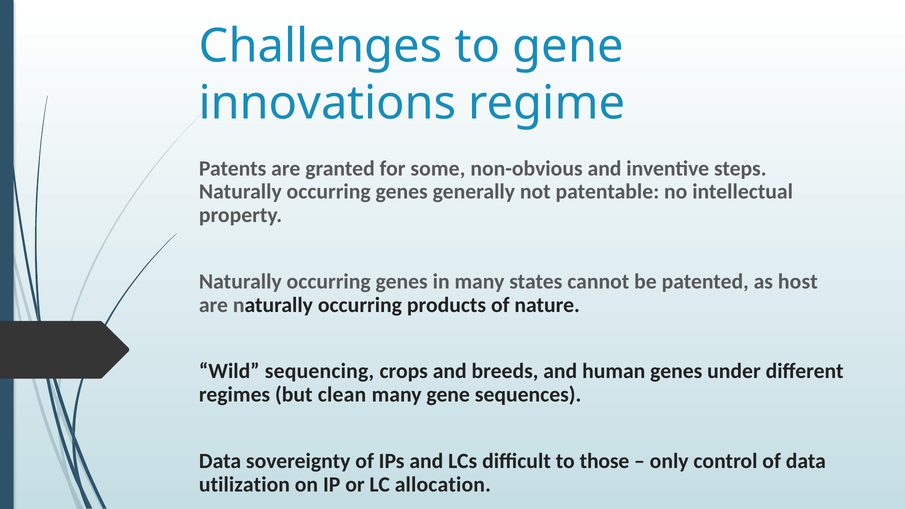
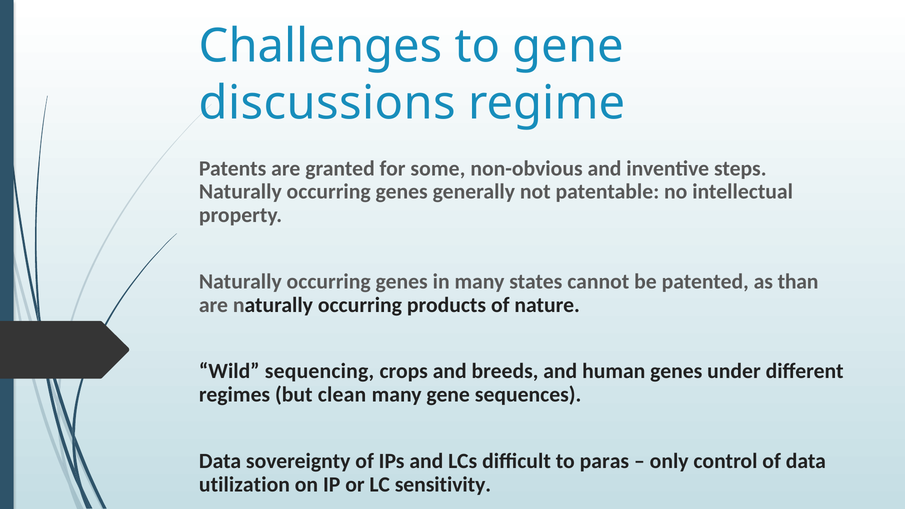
innovations: innovations -> discussions
host: host -> than
those: those -> paras
allocation: allocation -> sensitivity
